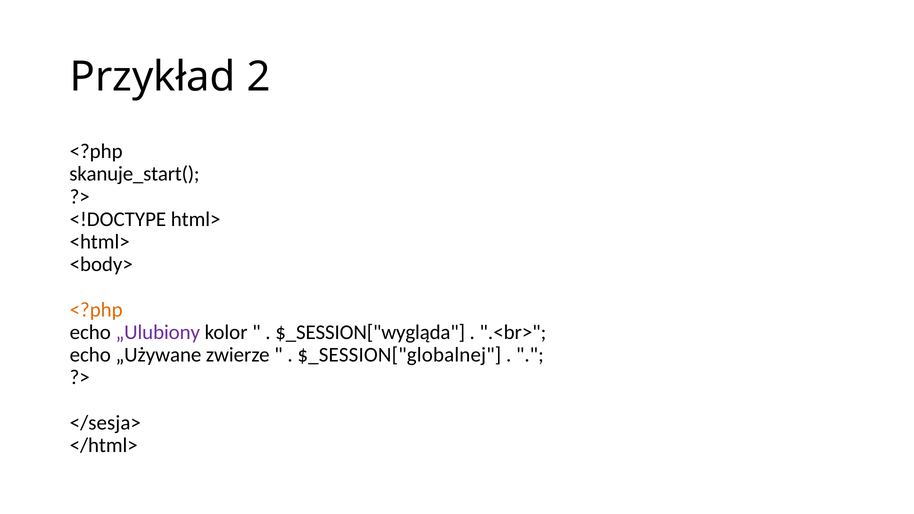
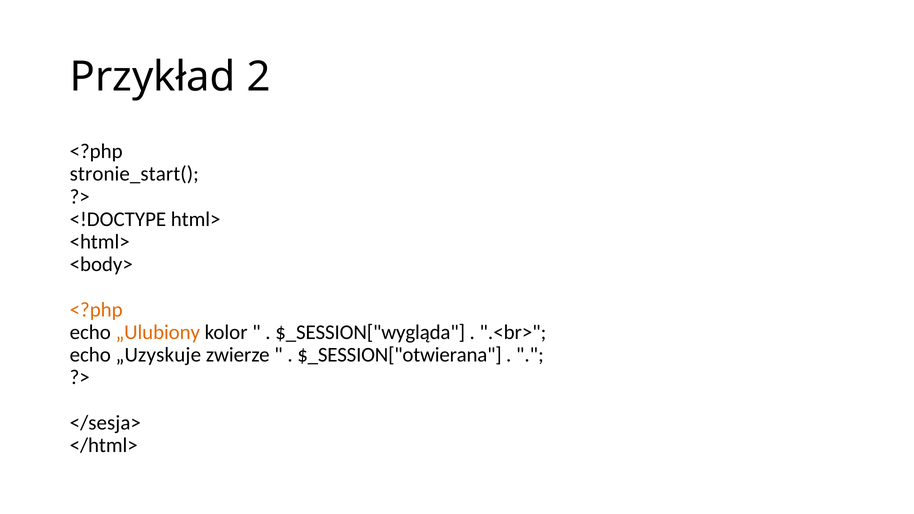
skanuje_start(: skanuje_start( -> stronie_start(
„Ulubiony colour: purple -> orange
„Używane: „Używane -> „Uzyskuje
$_SESSION["globalnej: $_SESSION["globalnej -> $_SESSION["otwierana
